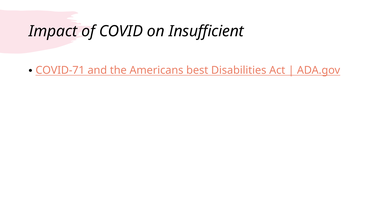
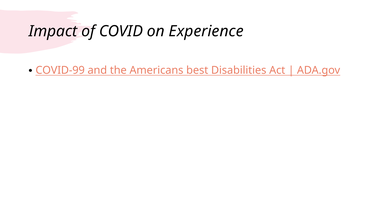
Insufficient: Insufficient -> Experience
COVID-71: COVID-71 -> COVID-99
